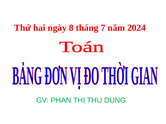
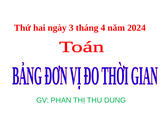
8: 8 -> 3
7: 7 -> 4
